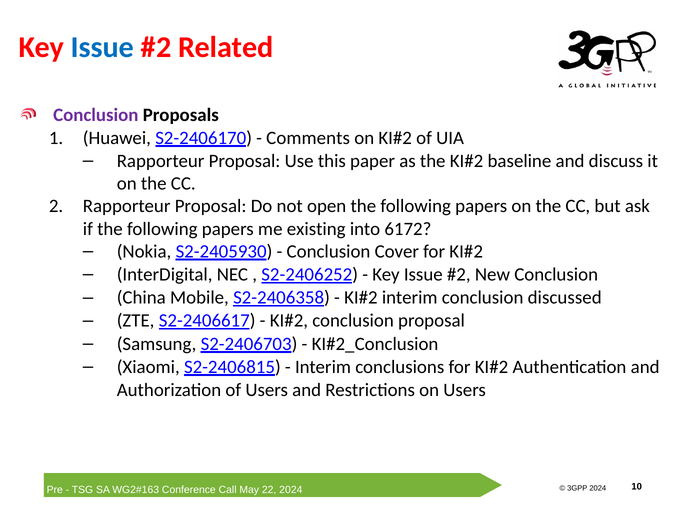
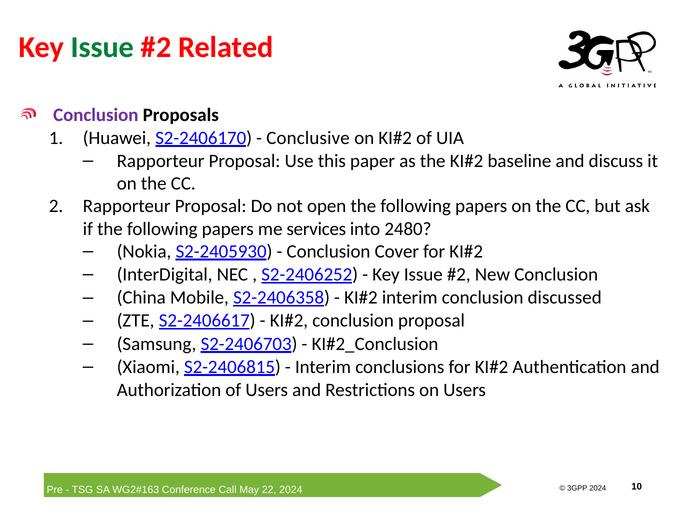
Issue at (102, 47) colour: blue -> green
Comments: Comments -> Conclusive
existing: existing -> services
6172: 6172 -> 2480
